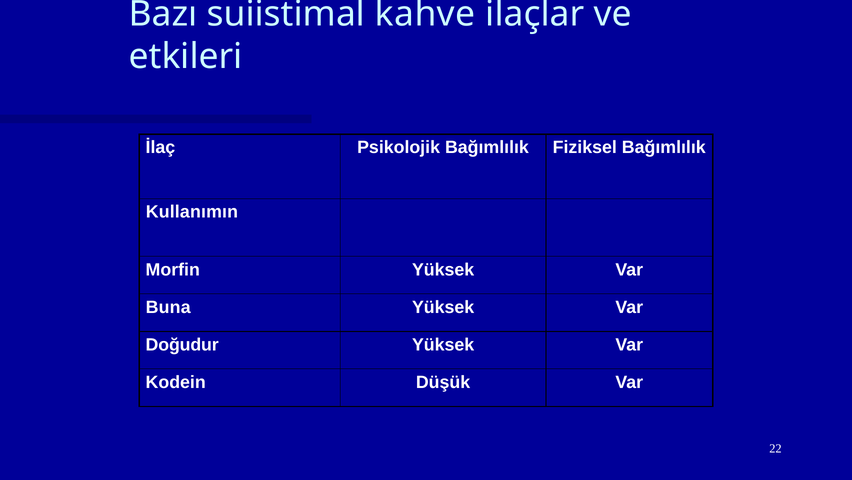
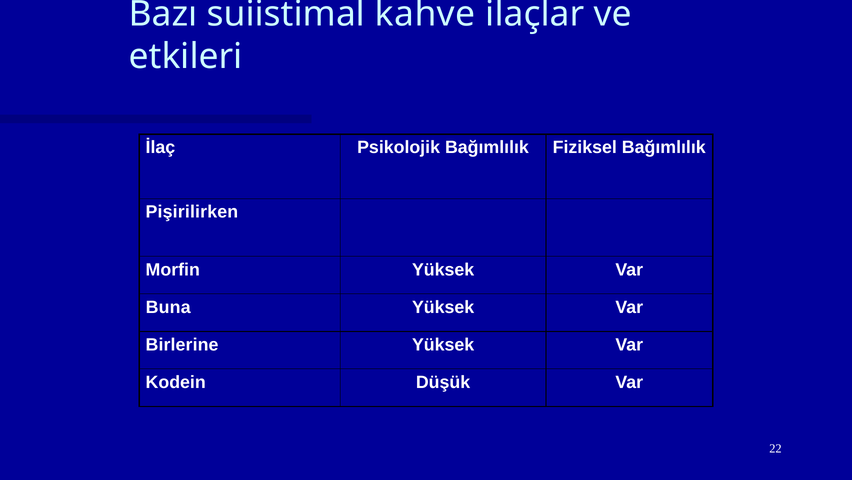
Kullanımın: Kullanımın -> Pişirilirken
Doğudur: Doğudur -> Birlerine
